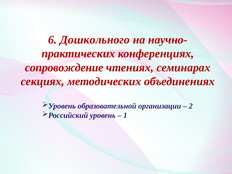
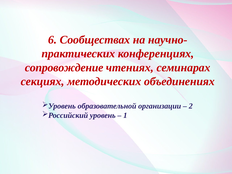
Дошкольного: Дошкольного -> Сообществах
